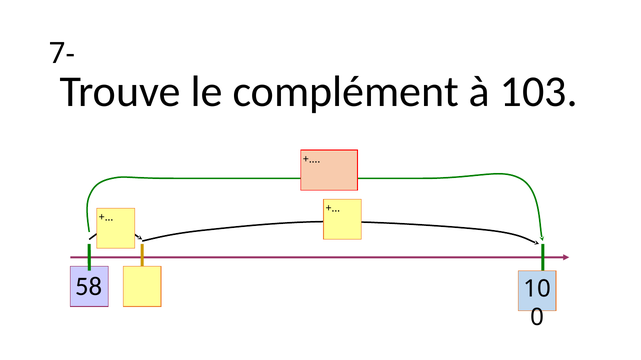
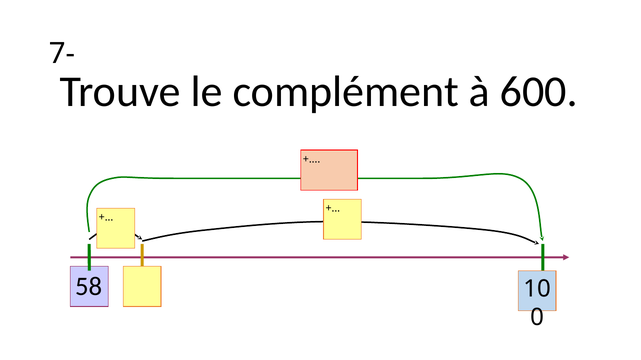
103: 103 -> 600
